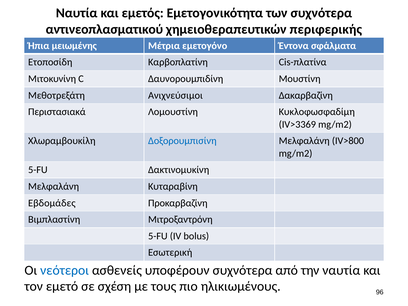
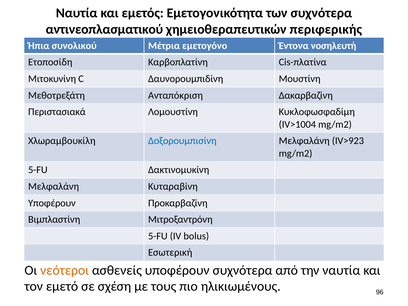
μειωμένης: μειωμένης -> συνολικού
σφάλματα: σφάλματα -> νοσηλευτή
Ανιχνεύσιμοι: Ανιχνεύσιμοι -> Ανταπόκριση
IV>3369: IV>3369 -> IV>1004
IV>800: IV>800 -> IV>923
Εβδομάδες at (52, 203): Εβδομάδες -> Υποφέρουν
νεότεροι colour: blue -> orange
